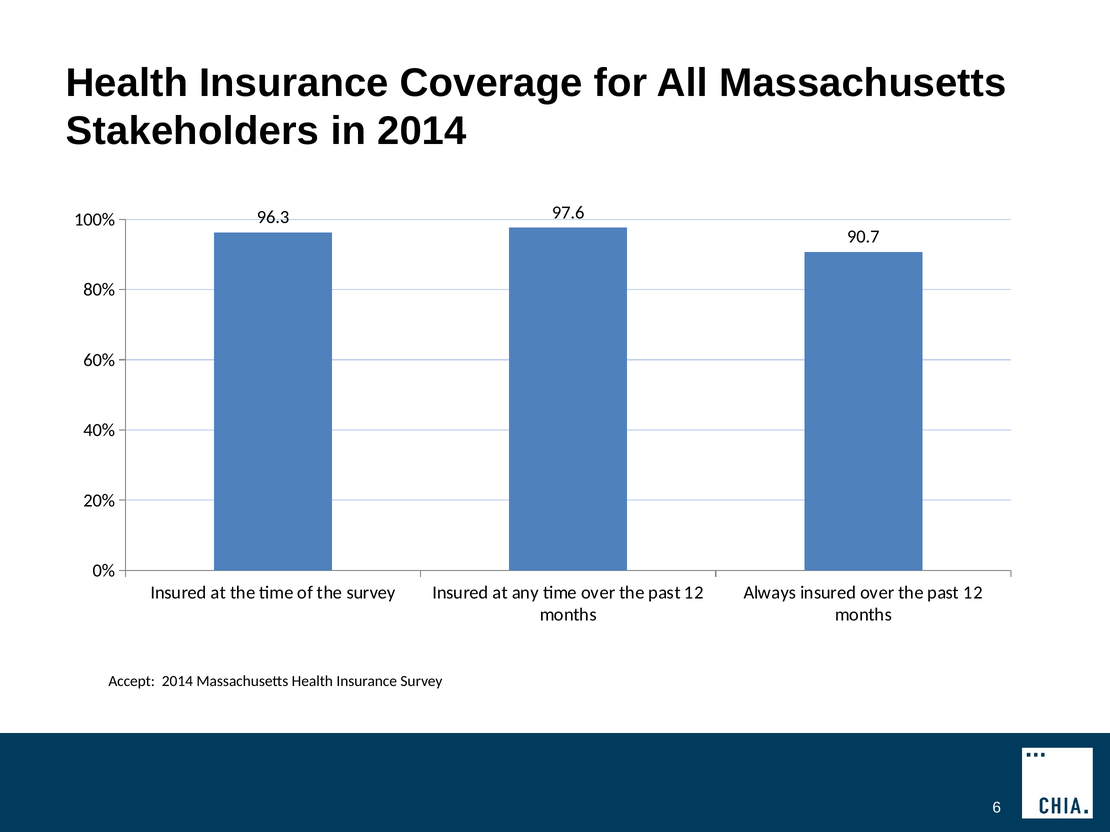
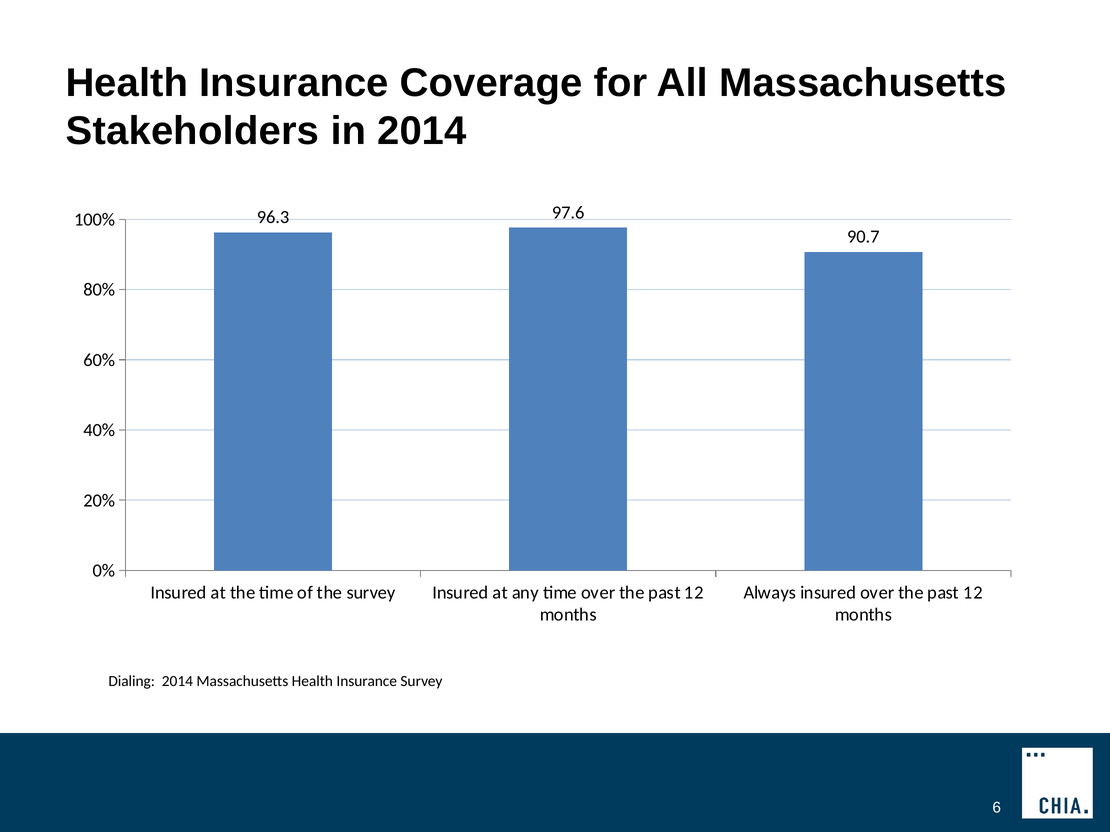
Accept: Accept -> Dialing
